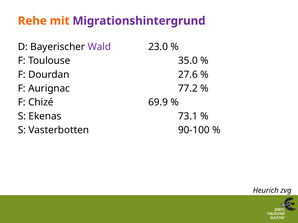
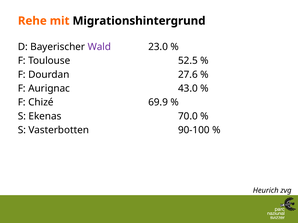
Migrationshintergrund colour: purple -> black
35.0: 35.0 -> 52.5
77.2: 77.2 -> 43.0
73.1: 73.1 -> 70.0
